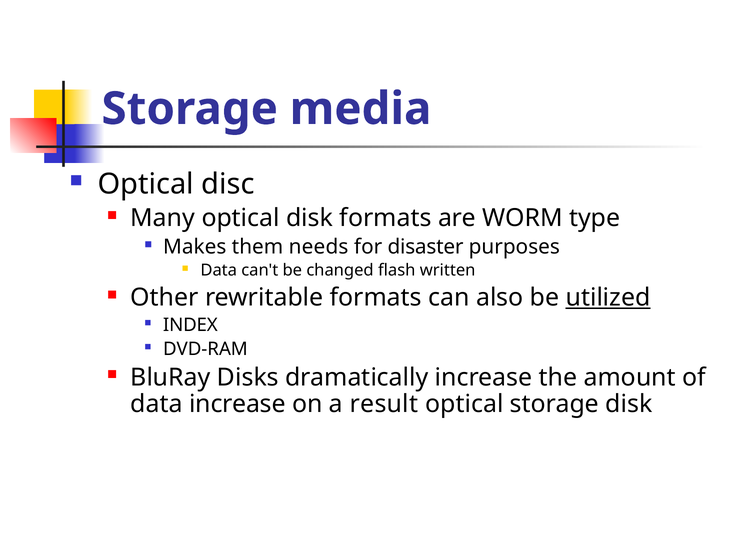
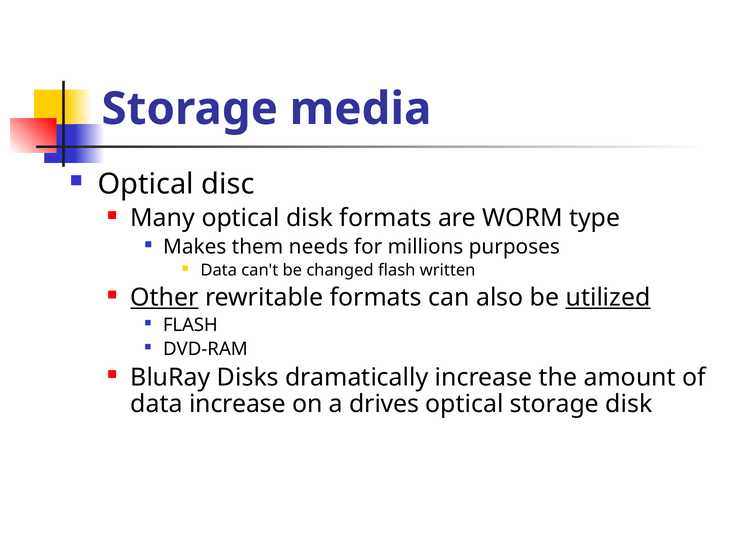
disaster: disaster -> millions
Other underline: none -> present
INDEX at (190, 325): INDEX -> FLASH
result: result -> drives
